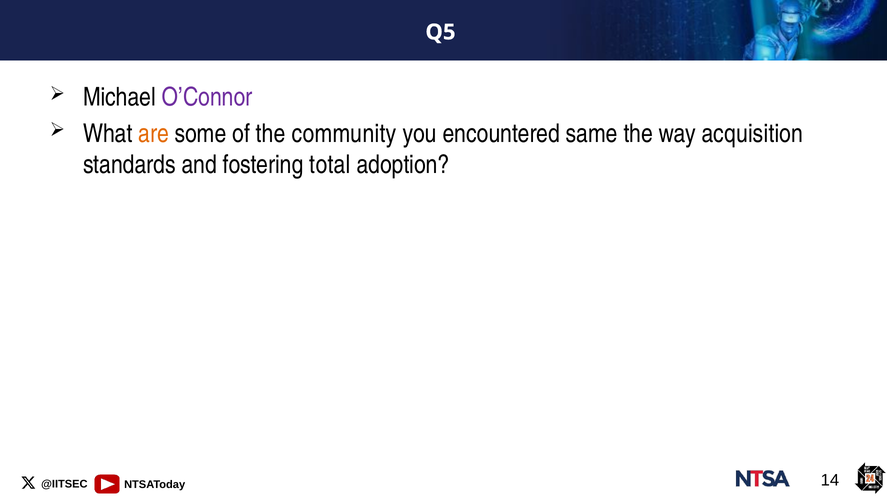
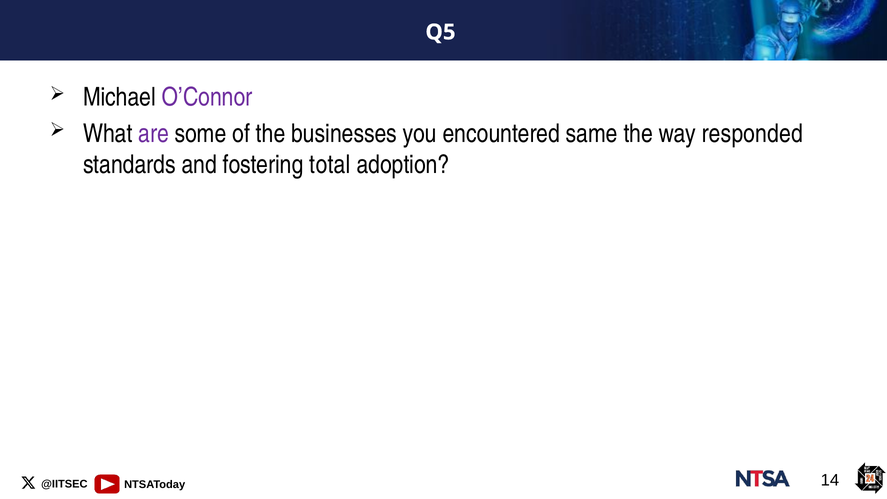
are colour: orange -> purple
community: community -> businesses
acquisition: acquisition -> responded
